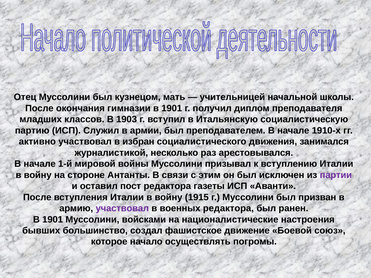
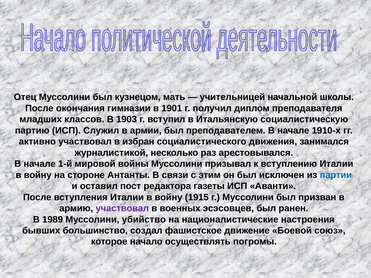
партии colour: purple -> blue
военных редактора: редактора -> эсэсовцев
1901 at (53, 220): 1901 -> 1989
войсками: войсками -> убийство
